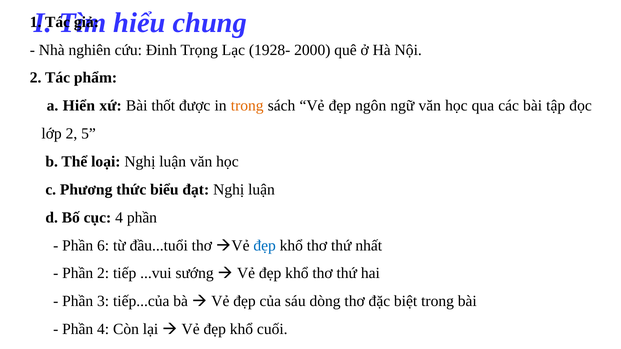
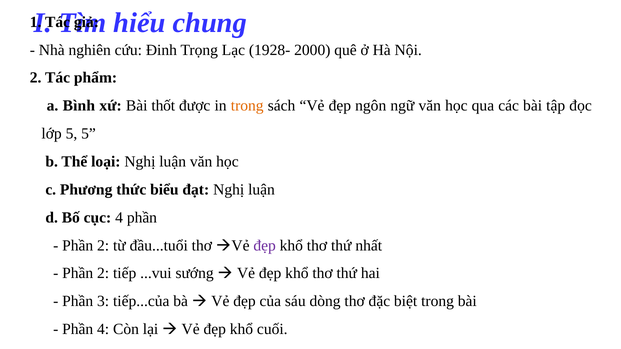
Hiển: Hiển -> Bình
lớp 2: 2 -> 5
6 at (103, 246): 6 -> 2
đẹp at (265, 246) colour: blue -> purple
